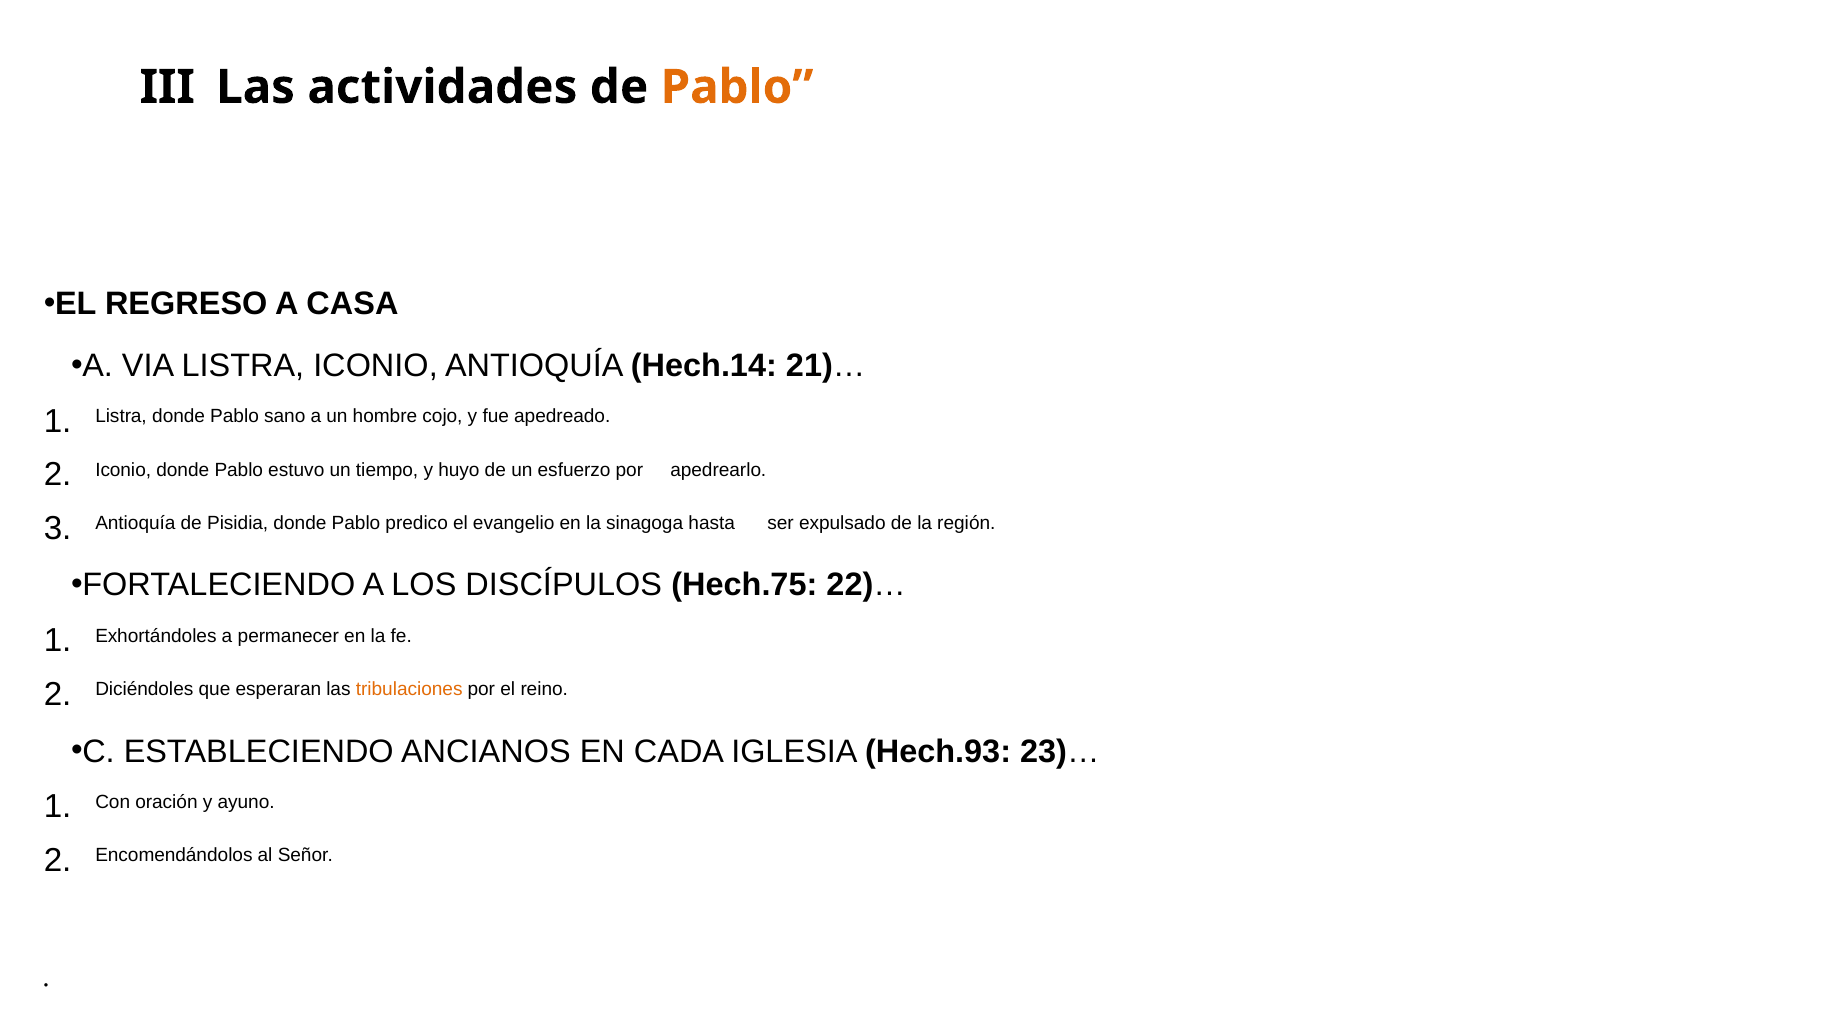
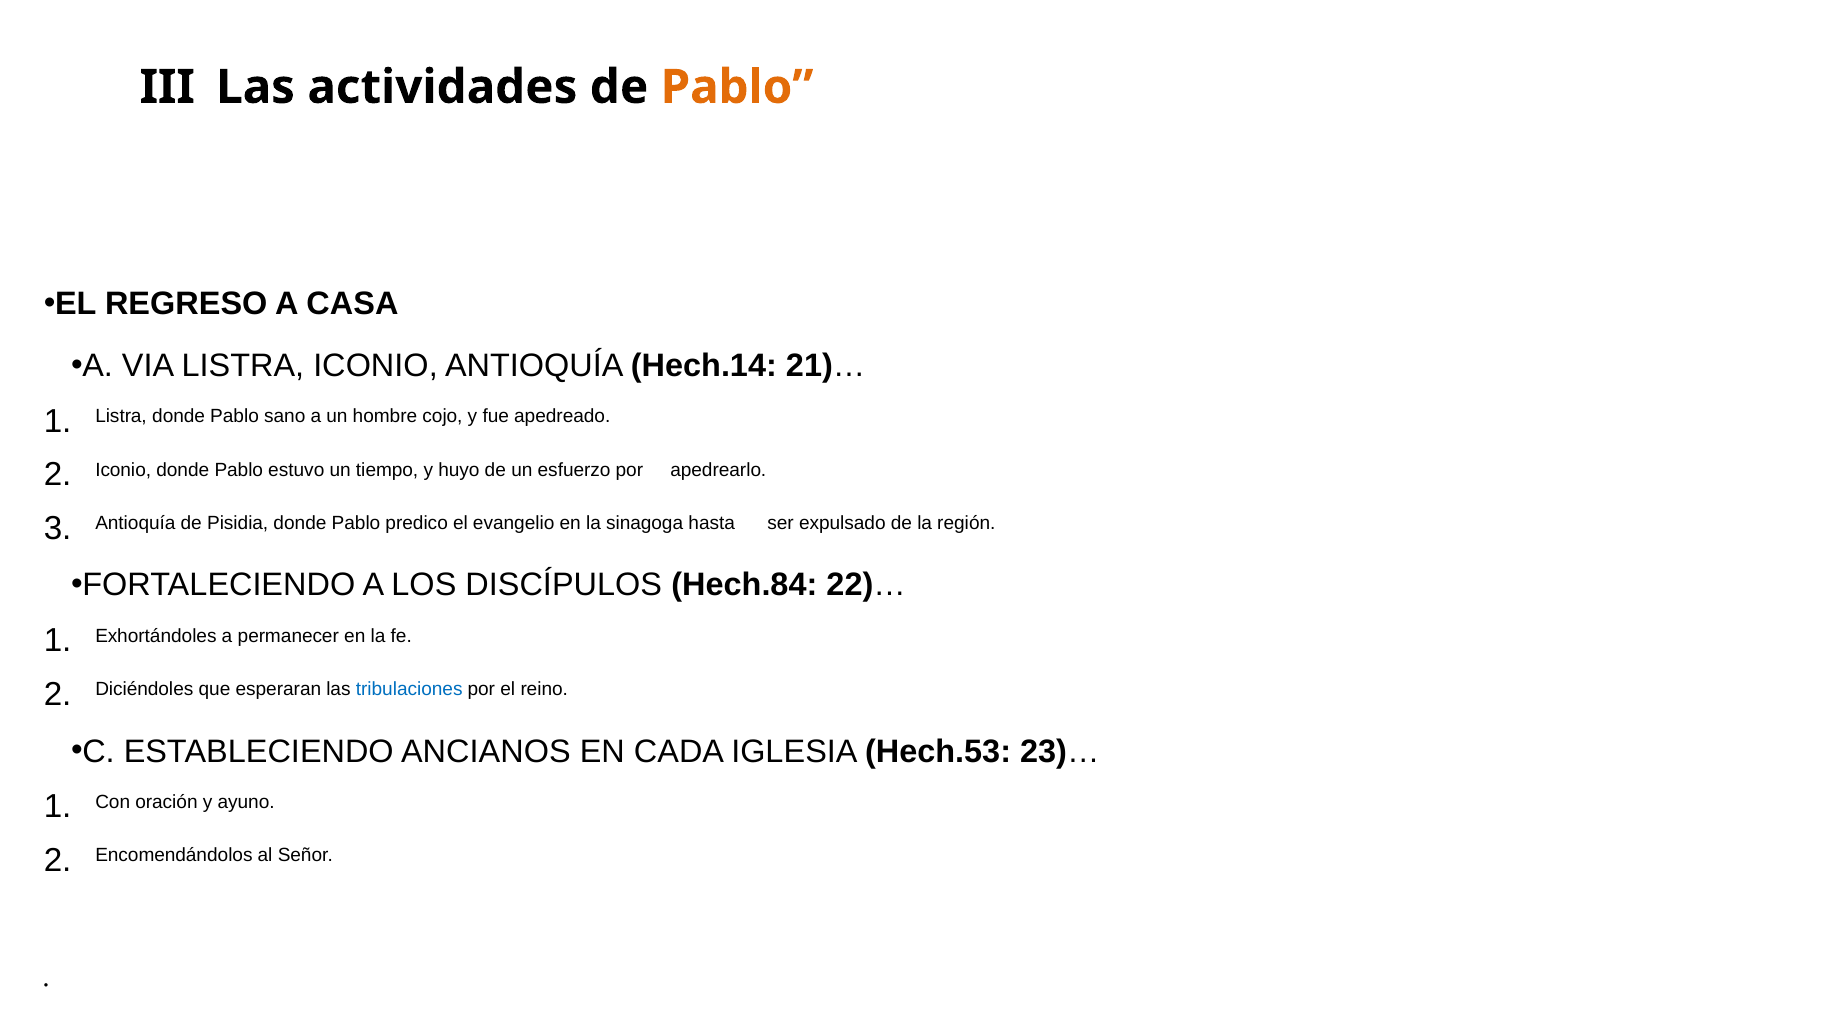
Hech.75: Hech.75 -> Hech.84
tribulaciones colour: orange -> blue
Hech.93: Hech.93 -> Hech.53
